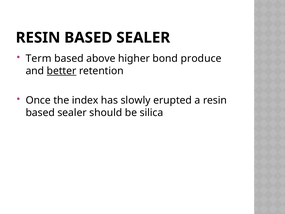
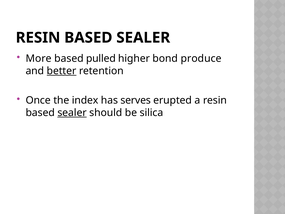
Term: Term -> More
above: above -> pulled
slowly: slowly -> serves
sealer at (72, 113) underline: none -> present
